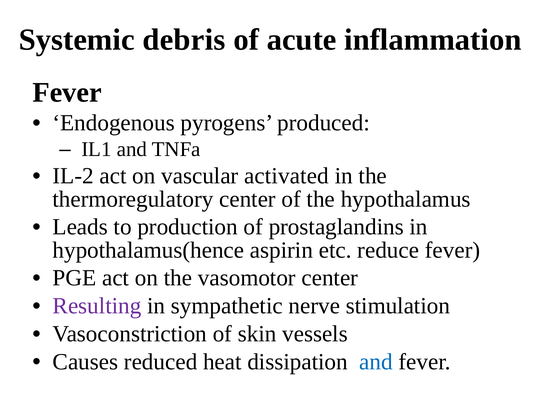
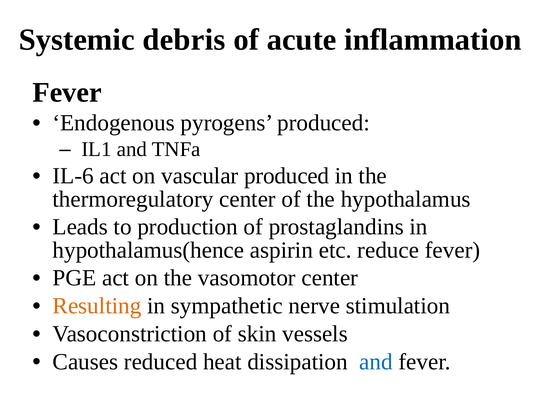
IL-2: IL-2 -> IL-6
vascular activated: activated -> produced
Resulting colour: purple -> orange
